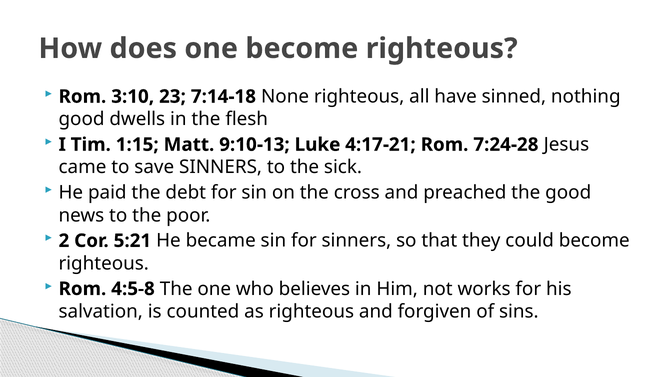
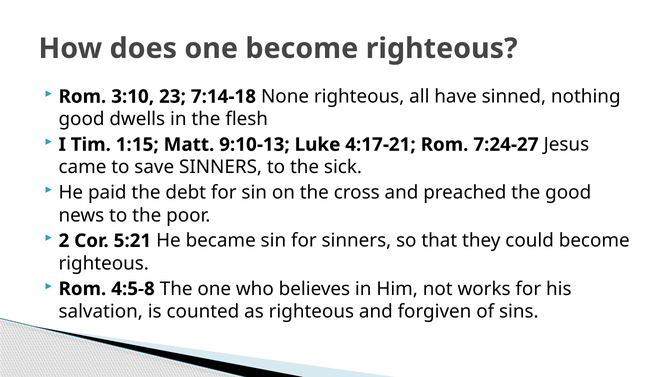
7:24-28: 7:24-28 -> 7:24-27
